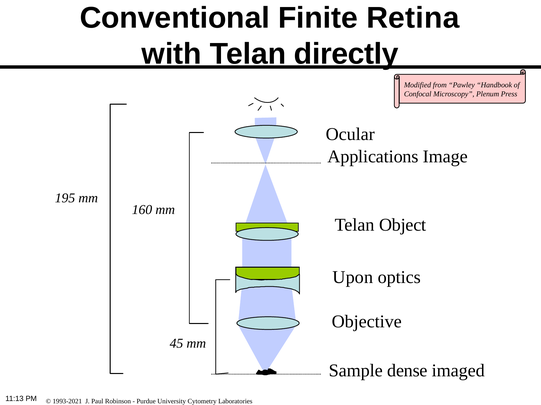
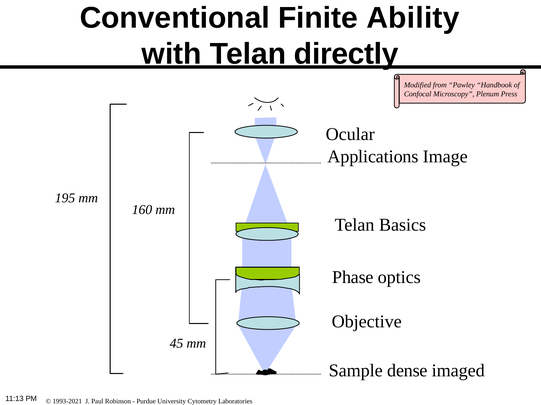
Retina: Retina -> Ability
Object: Object -> Basics
Upon: Upon -> Phase
